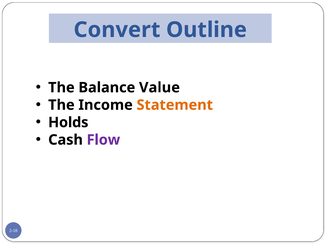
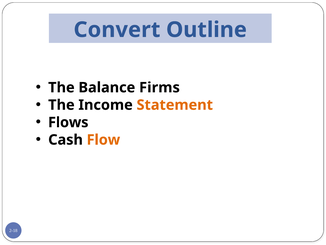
Value: Value -> Firms
Holds: Holds -> Flows
Flow colour: purple -> orange
